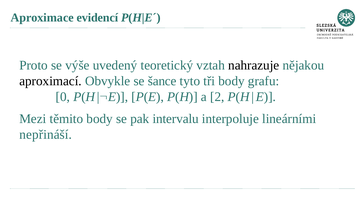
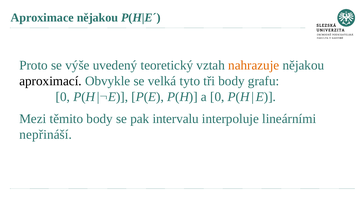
Aproximace evidencí: evidencí -> nějakou
nahrazuje colour: black -> orange
šance: šance -> velká
a 2: 2 -> 0
